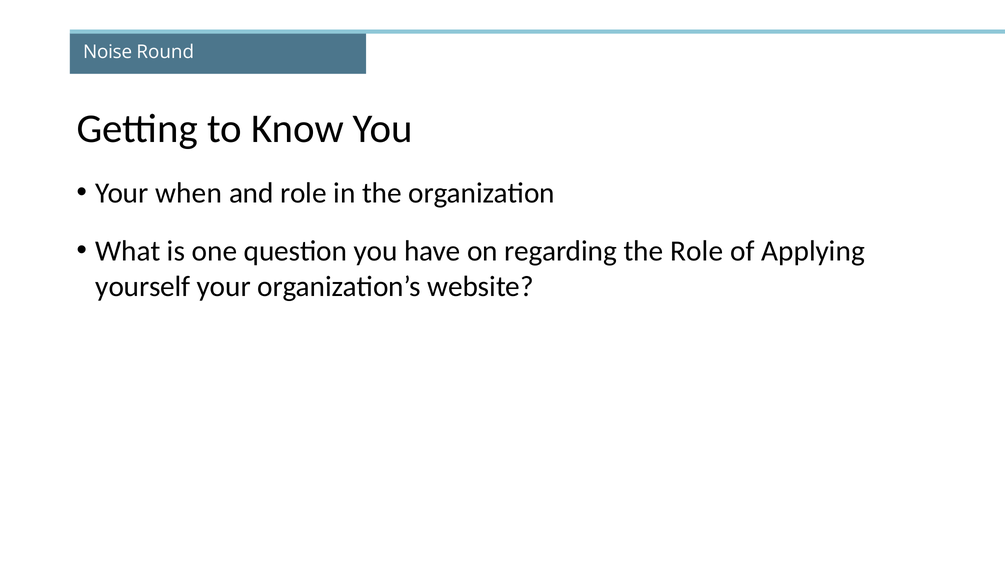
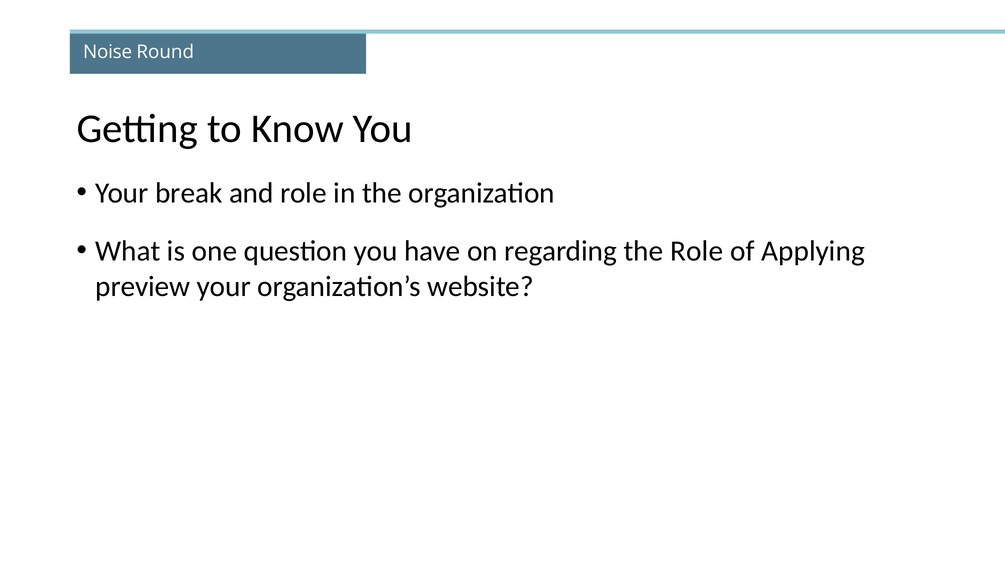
when: when -> break
yourself: yourself -> preview
